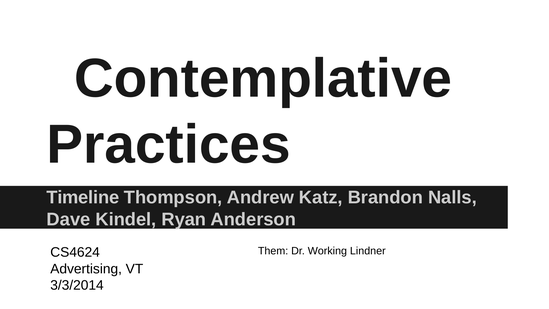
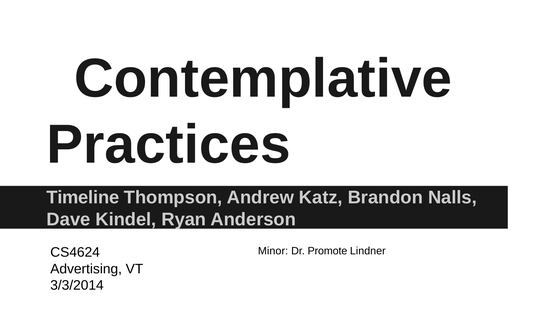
Them: Them -> Minor
Working: Working -> Promote
